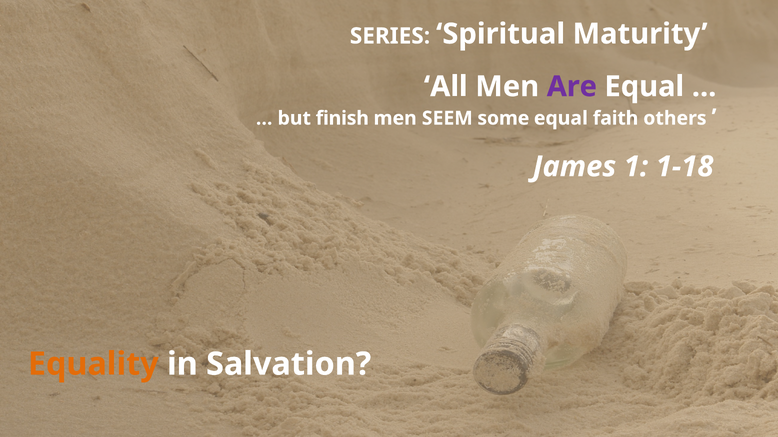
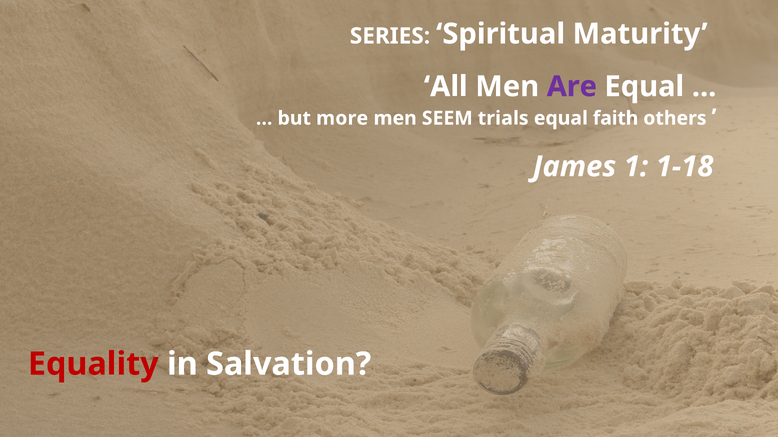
finish: finish -> more
some: some -> trials
Equality colour: orange -> red
